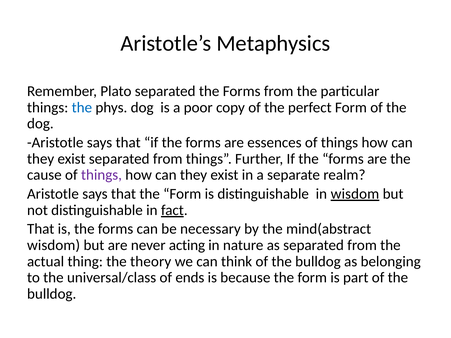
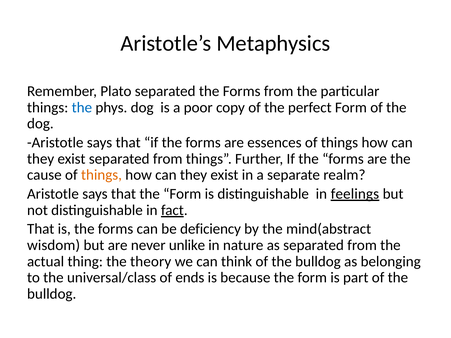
things at (101, 175) colour: purple -> orange
in wisdom: wisdom -> feelings
necessary: necessary -> deficiency
acting: acting -> unlike
